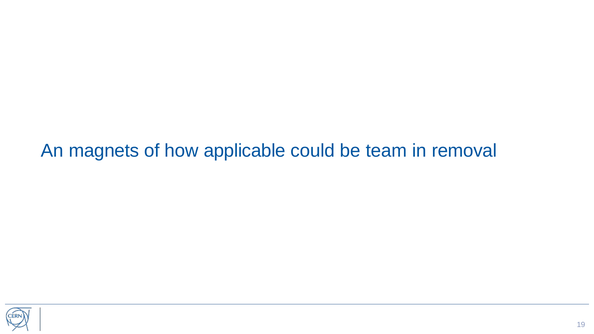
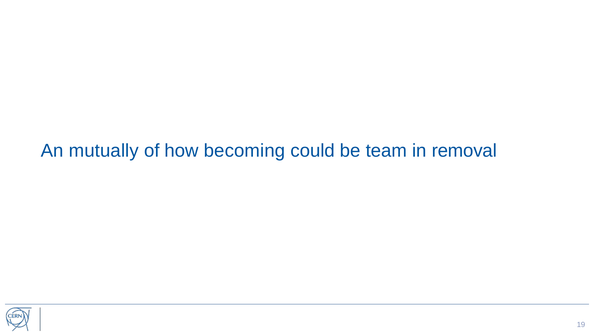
magnets: magnets -> mutually
applicable: applicable -> becoming
